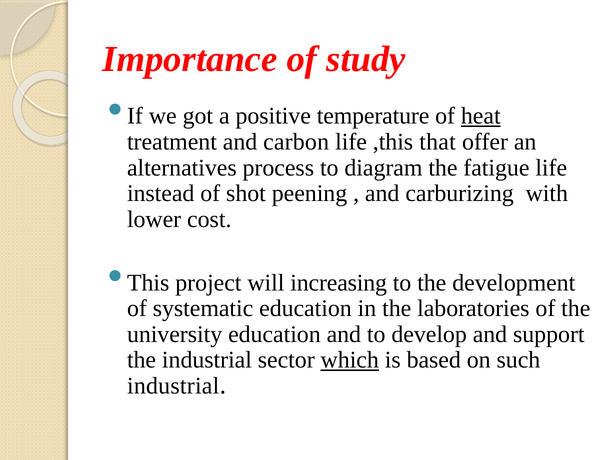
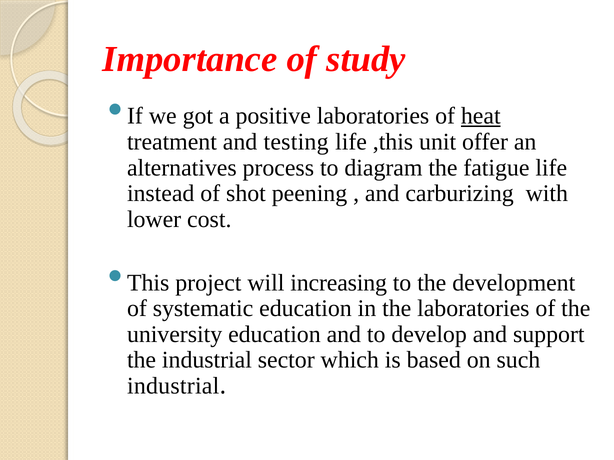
positive temperature: temperature -> laboratories
carbon: carbon -> testing
that: that -> unit
which underline: present -> none
